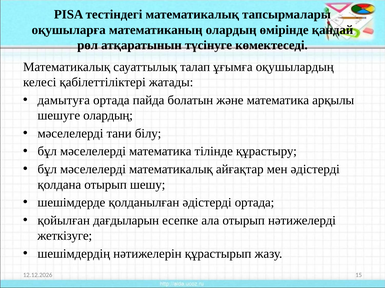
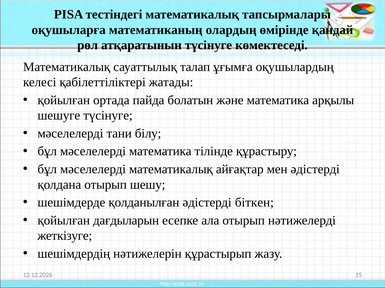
дамытуға at (64, 100): дамытуға -> қойылған
шешуге олардың: олардың -> түсінуге
әдістерді ортада: ортада -> біткен
